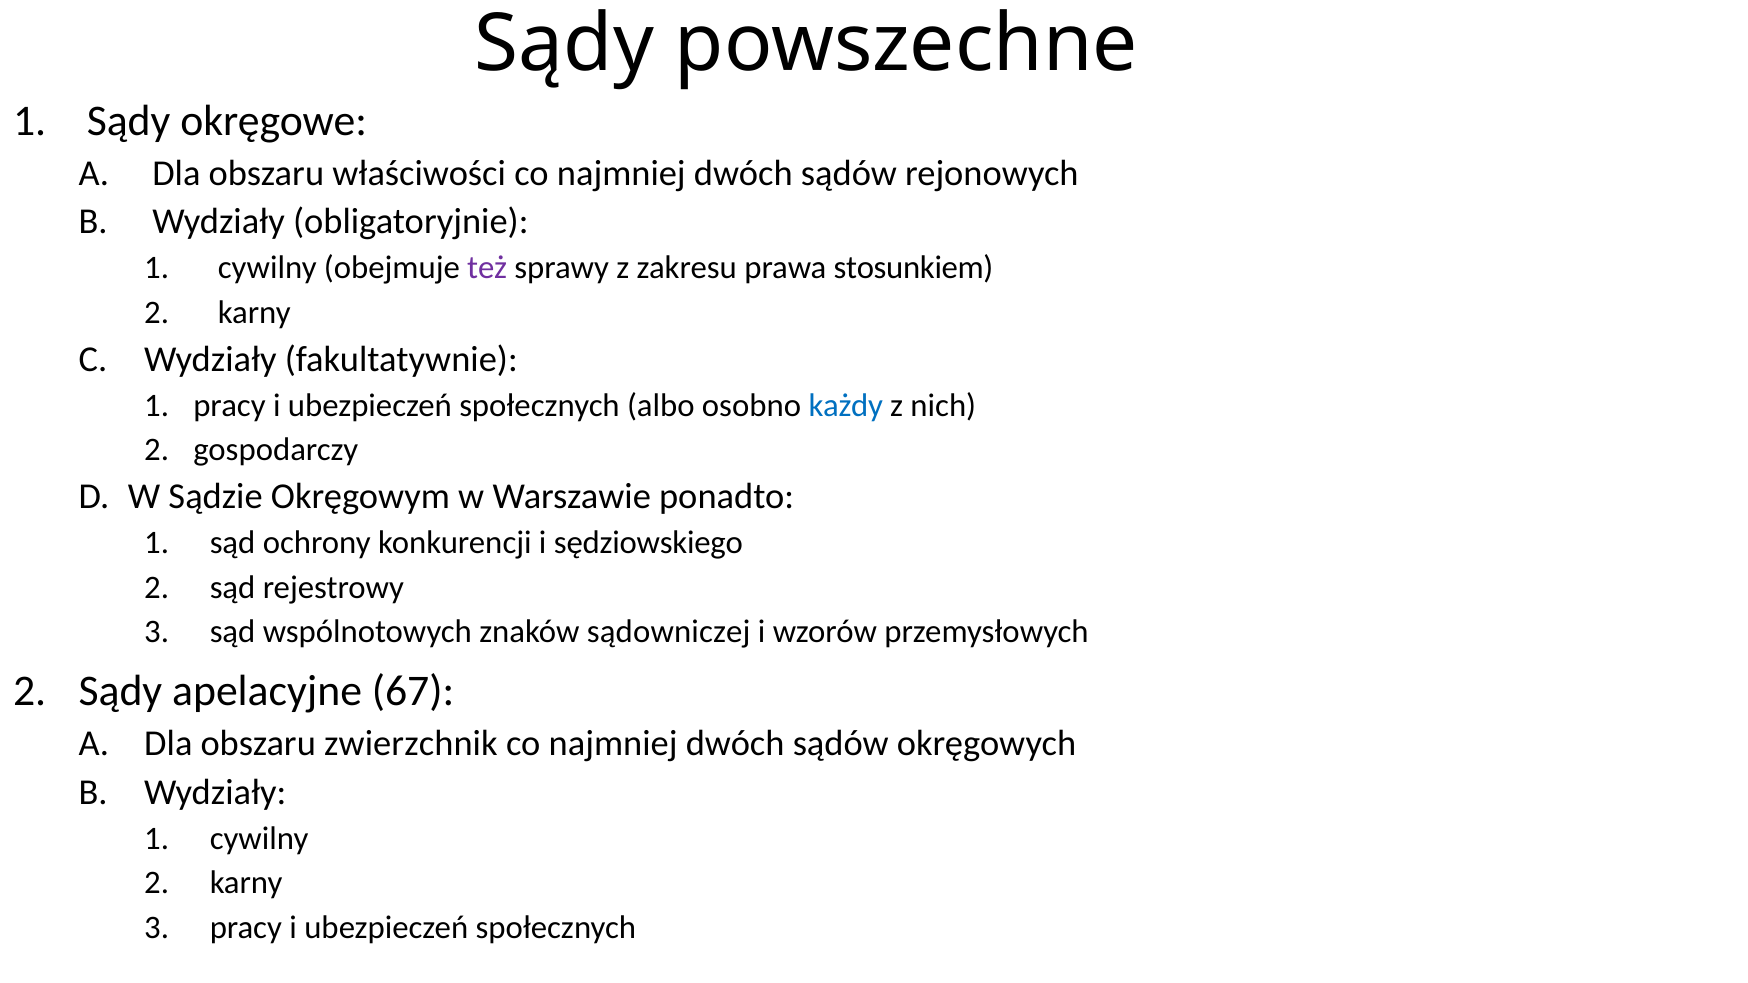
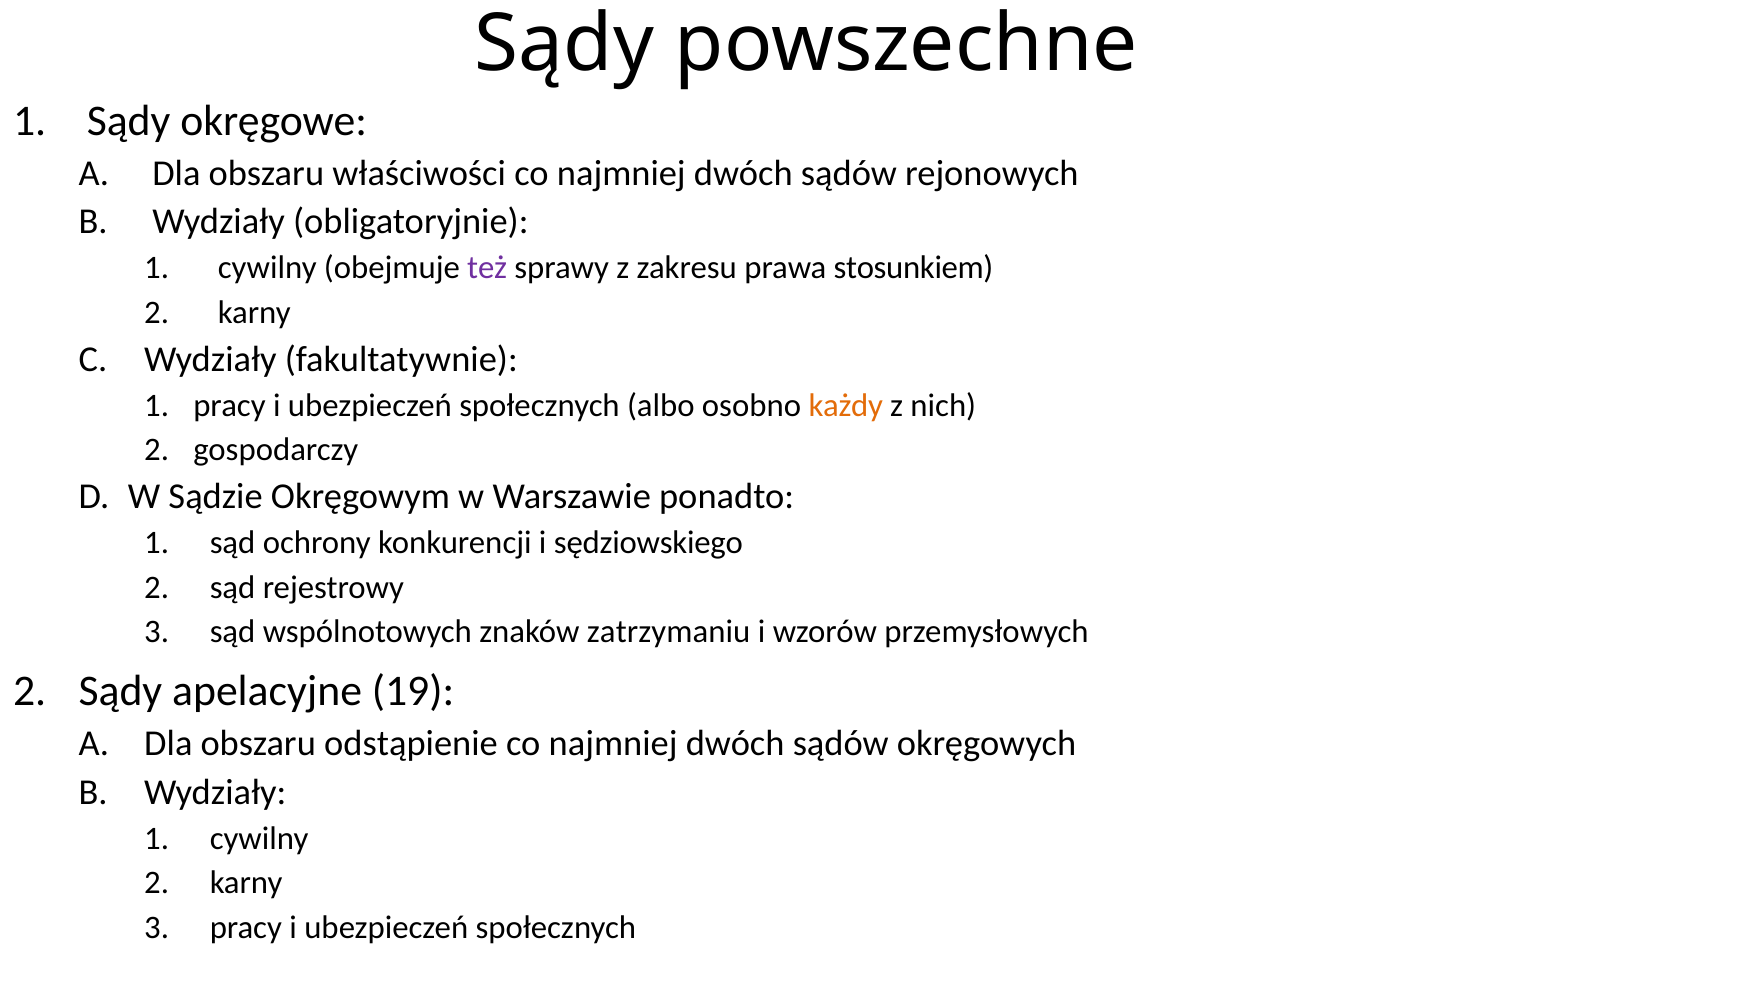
każdy colour: blue -> orange
sądowniczej: sądowniczej -> zatrzymaniu
67: 67 -> 19
zwierzchnik: zwierzchnik -> odstąpienie
